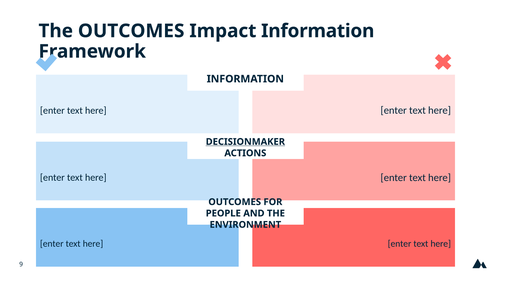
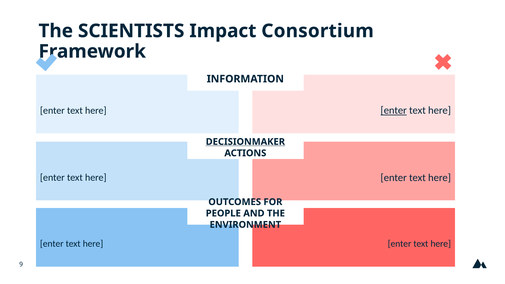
The OUTCOMES: OUTCOMES -> SCIENTISTS
Impact Information: Information -> Consortium
enter at (394, 110) underline: none -> present
